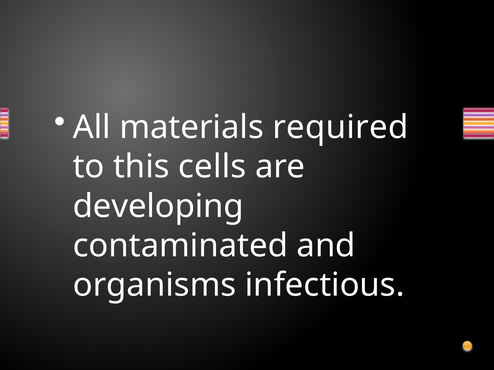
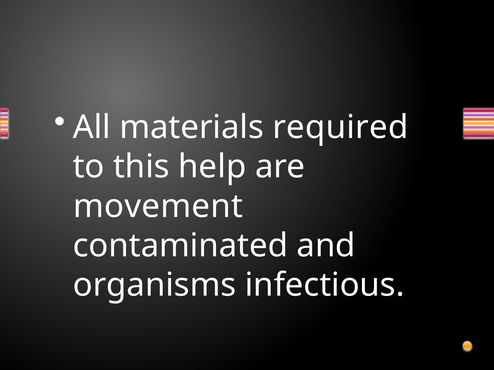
cells: cells -> help
developing: developing -> movement
